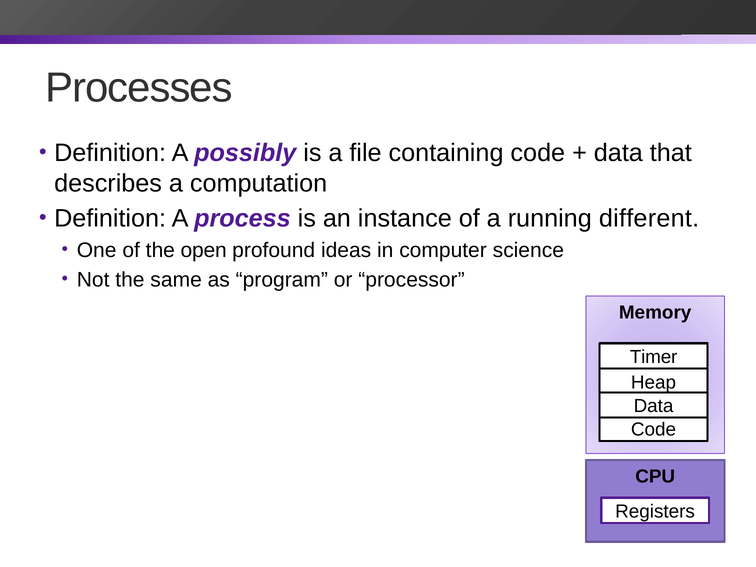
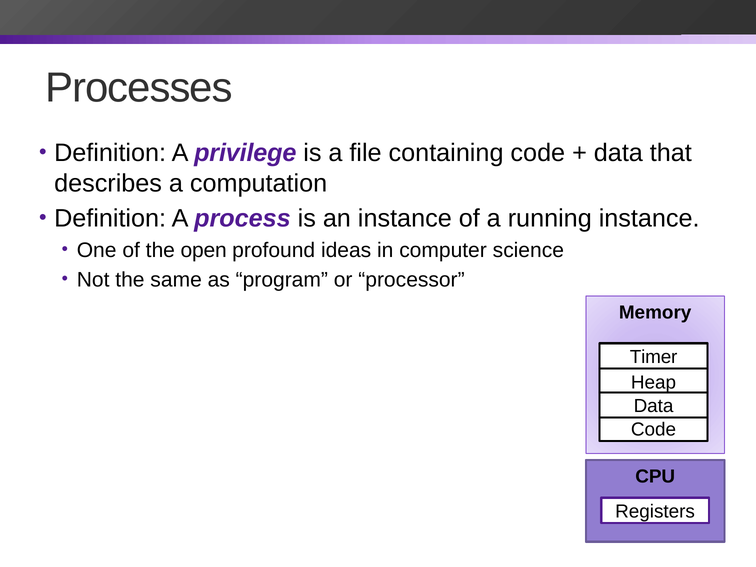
possibly: possibly -> privilege
running different: different -> instance
